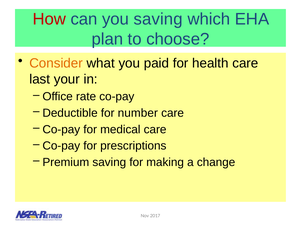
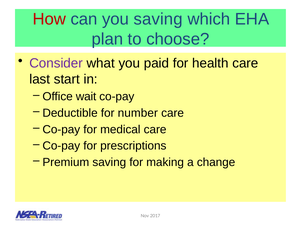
Consider colour: orange -> purple
your: your -> start
rate: rate -> wait
